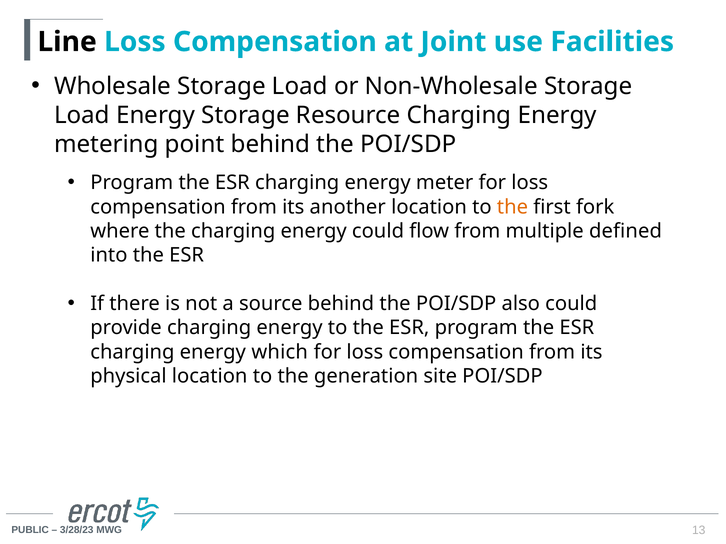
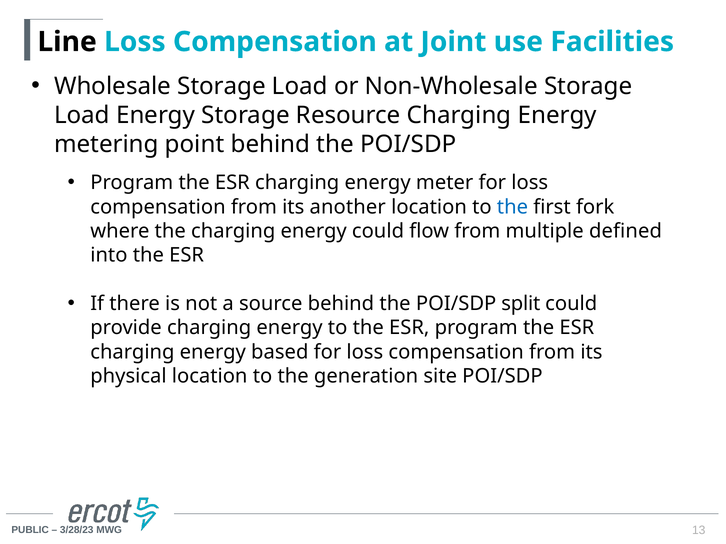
the at (512, 207) colour: orange -> blue
also: also -> split
which: which -> based
